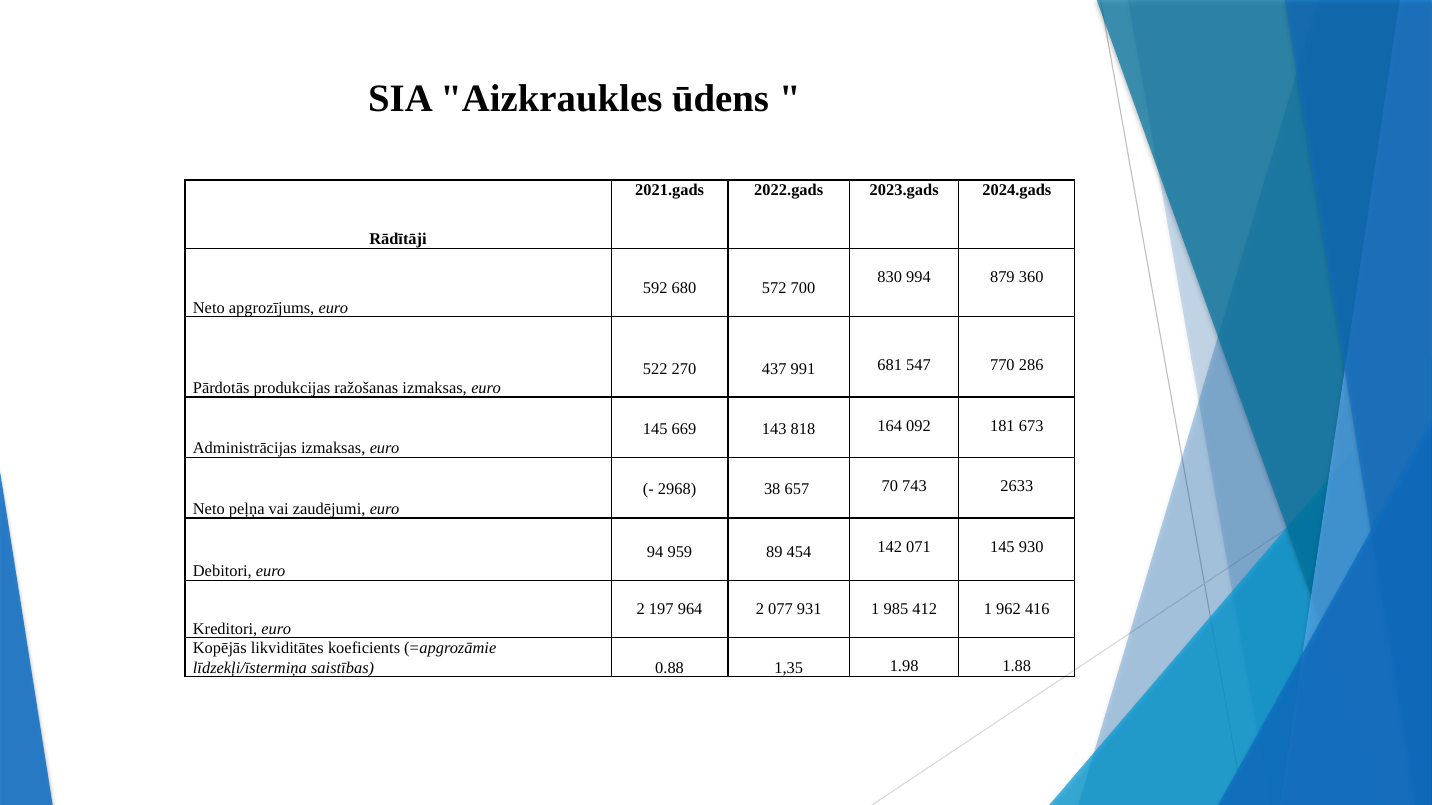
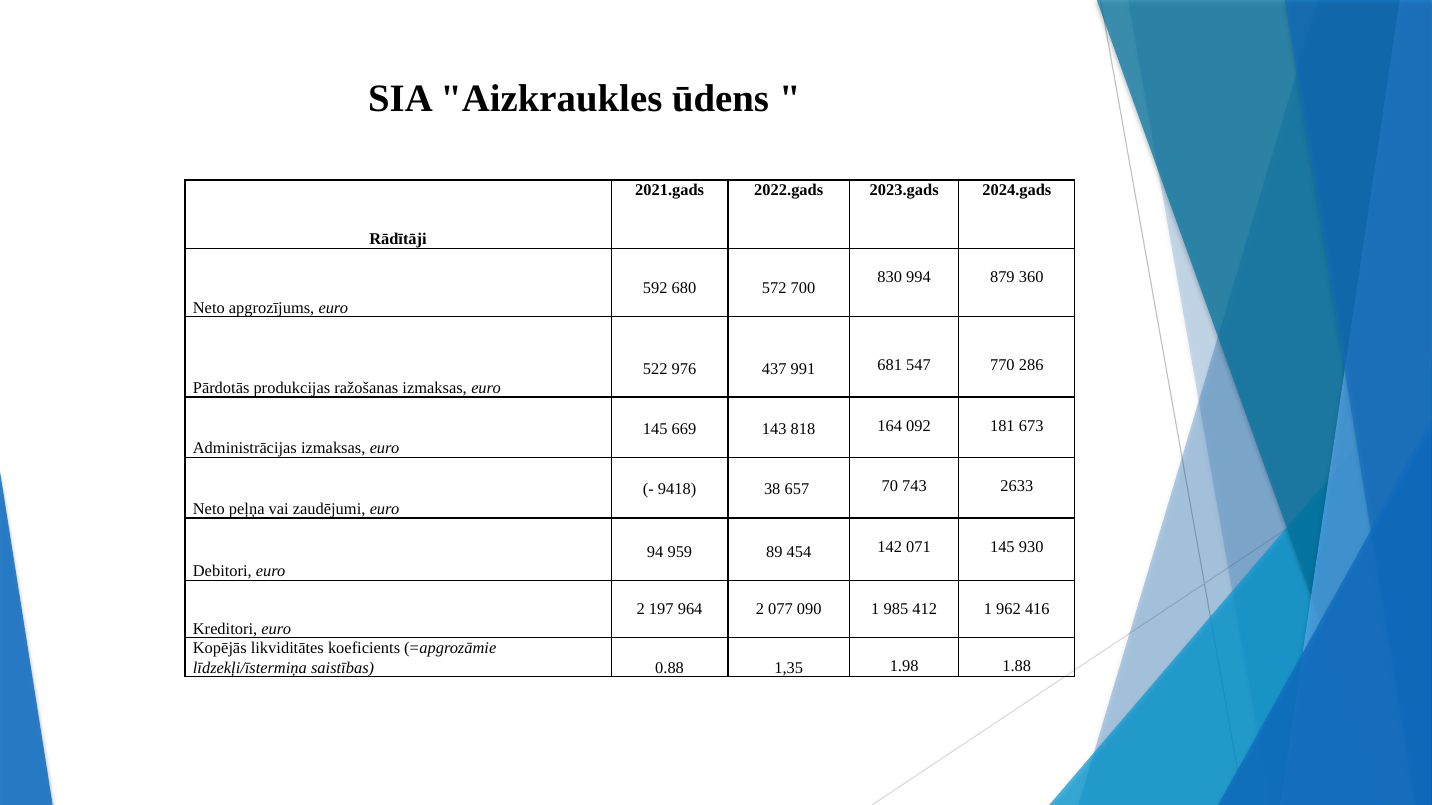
270: 270 -> 976
2968: 2968 -> 9418
931: 931 -> 090
